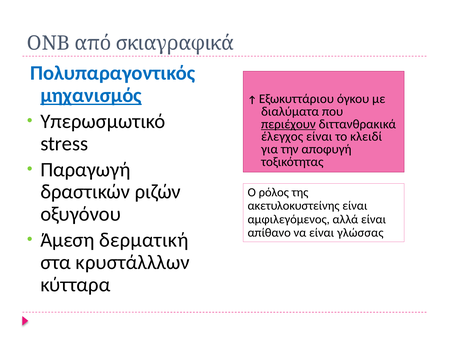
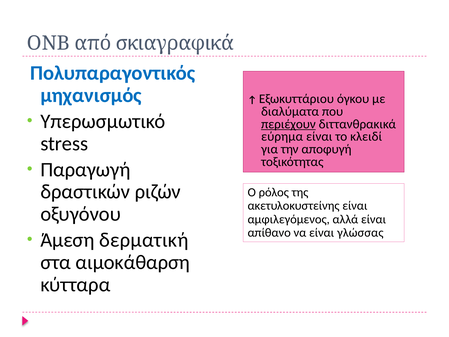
μηχανισμός underline: present -> none
έλεγχος: έλεγχος -> εύρημα
κρυστάλλλων: κρυστάλλλων -> αιμοκάθαρση
